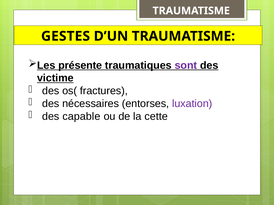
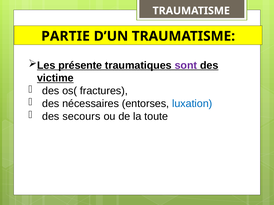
GESTES: GESTES -> PARTIE
luxation colour: purple -> blue
capable: capable -> secours
cette: cette -> toute
